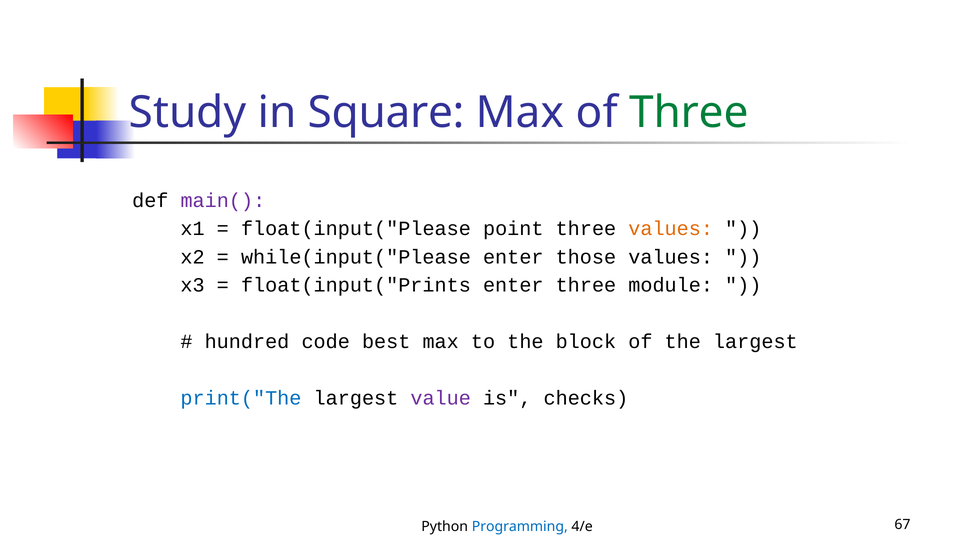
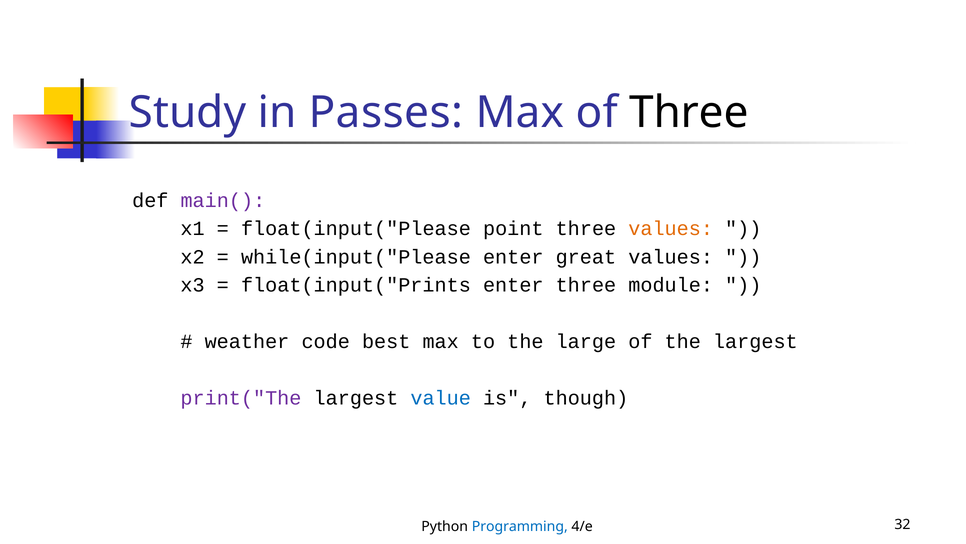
Square: Square -> Passes
Three at (689, 112) colour: green -> black
those: those -> great
hundred: hundred -> weather
block: block -> large
print("The colour: blue -> purple
value colour: purple -> blue
checks: checks -> though
67: 67 -> 32
